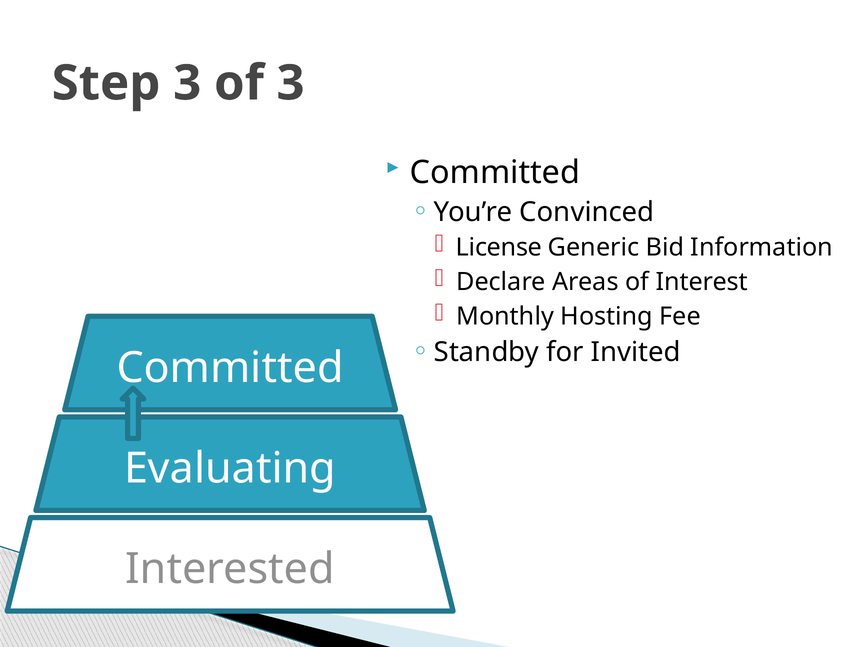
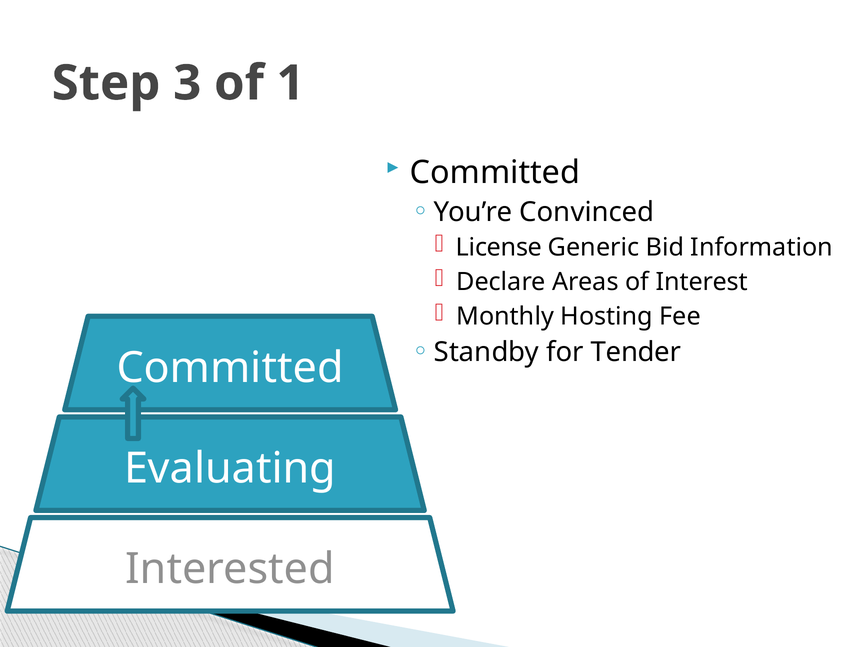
of 3: 3 -> 1
Invited: Invited -> Tender
